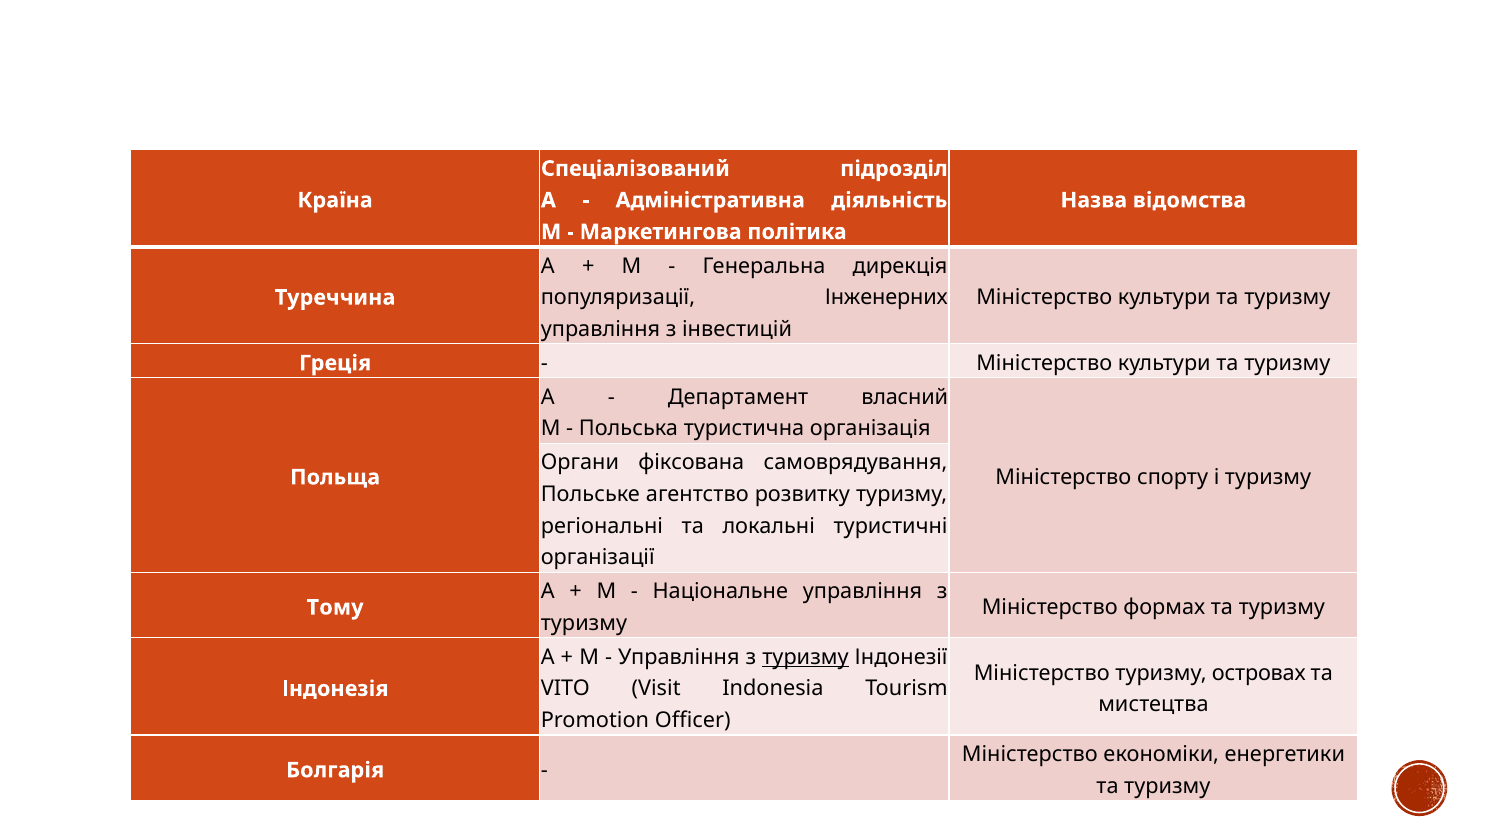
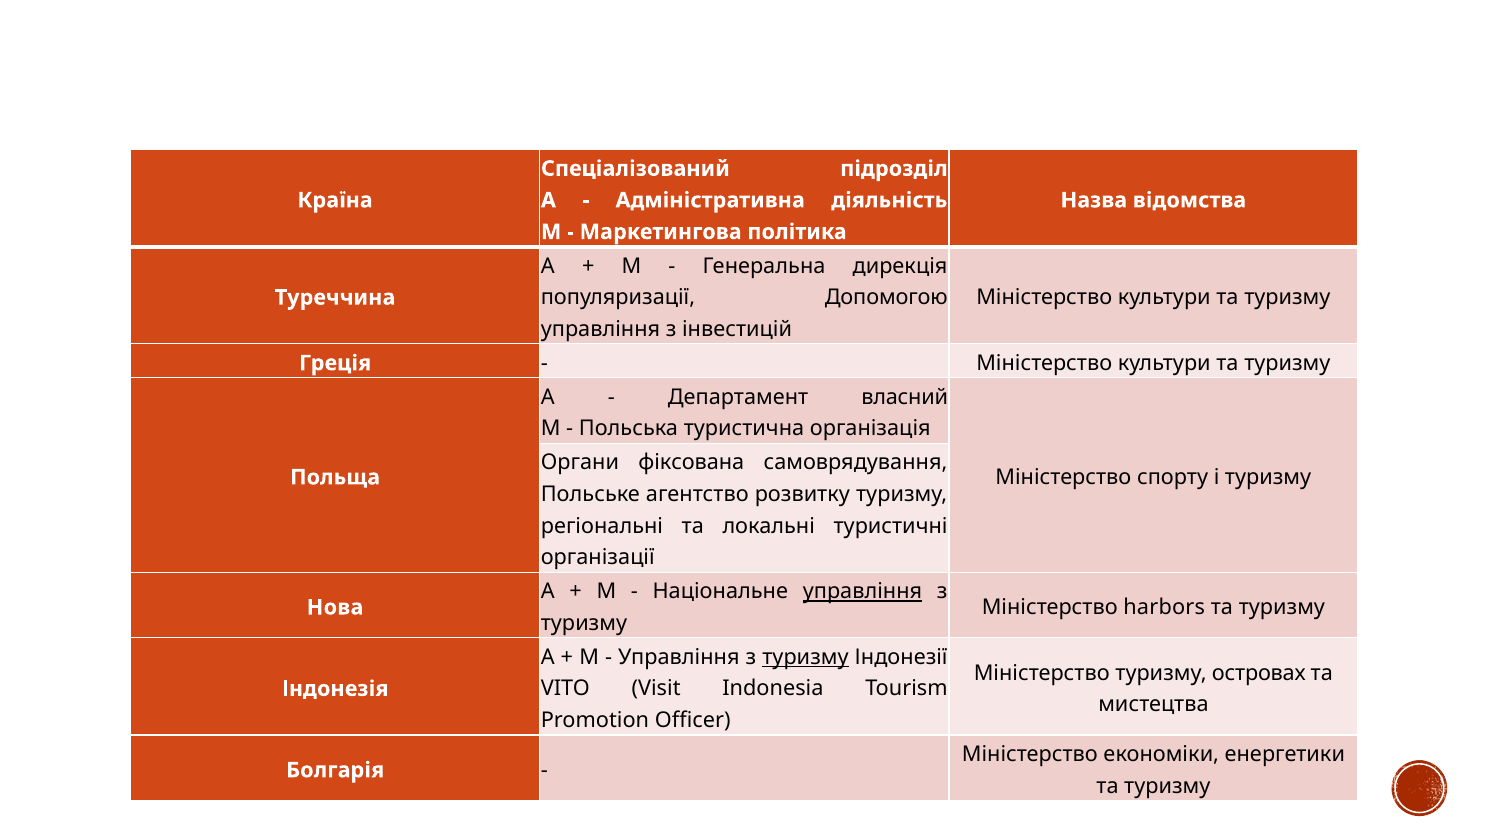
Інженерних: Інженерних -> Допомогою
управління at (862, 592) underline: none -> present
формах: формах -> harbors
Тому: Тому -> Нова
